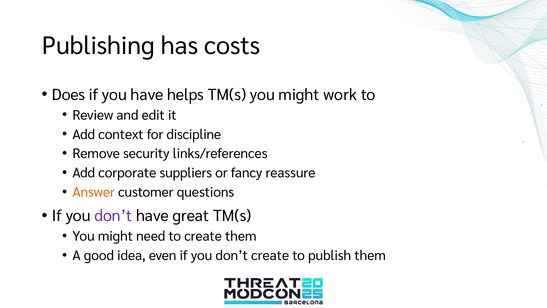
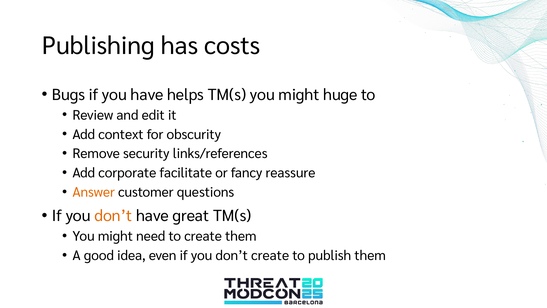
Does: Does -> Bugs
work: work -> huge
discipline: discipline -> obscurity
suppliers: suppliers -> facilitate
don’t at (113, 216) colour: purple -> orange
